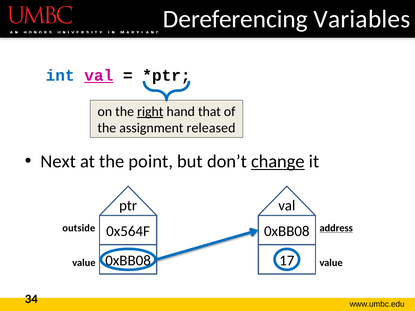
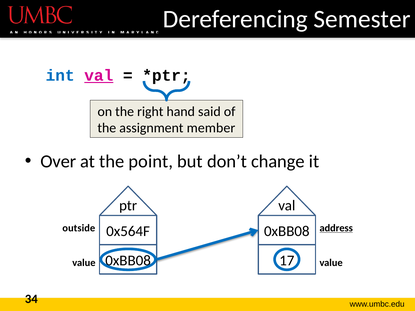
Variables: Variables -> Semester
right underline: present -> none
that: that -> said
released: released -> member
Next: Next -> Over
change underline: present -> none
